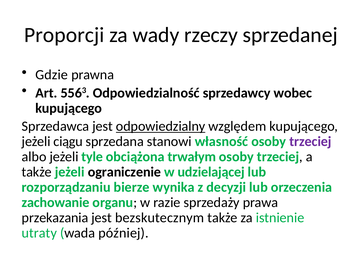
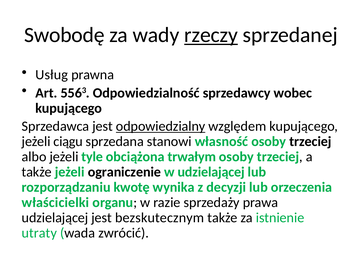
Proporcji: Proporcji -> Swobodę
rzeczy underline: none -> present
Gdzie: Gdzie -> Usług
trzeciej at (310, 141) colour: purple -> black
bierze: bierze -> kwotę
zachowanie: zachowanie -> właścicielki
przekazania at (55, 217): przekazania -> udzielającej
później: później -> zwrócić
